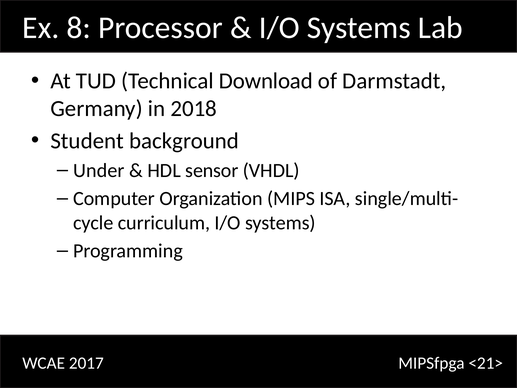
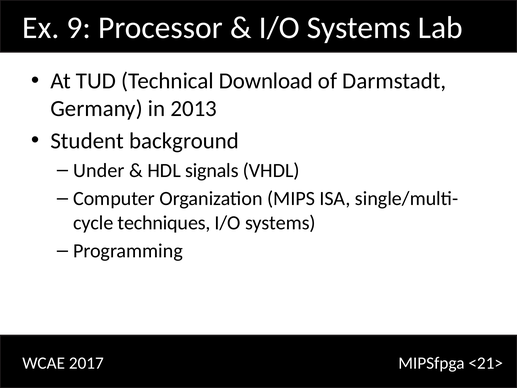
8: 8 -> 9
2018: 2018 -> 2013
sensor: sensor -> signals
curriculum: curriculum -> techniques
